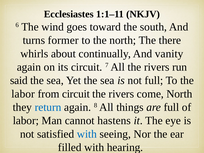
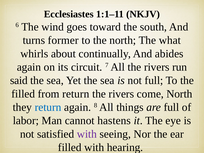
there: there -> what
vanity: vanity -> abides
labor at (23, 94): labor -> filled
from circuit: circuit -> return
with at (87, 134) colour: blue -> purple
